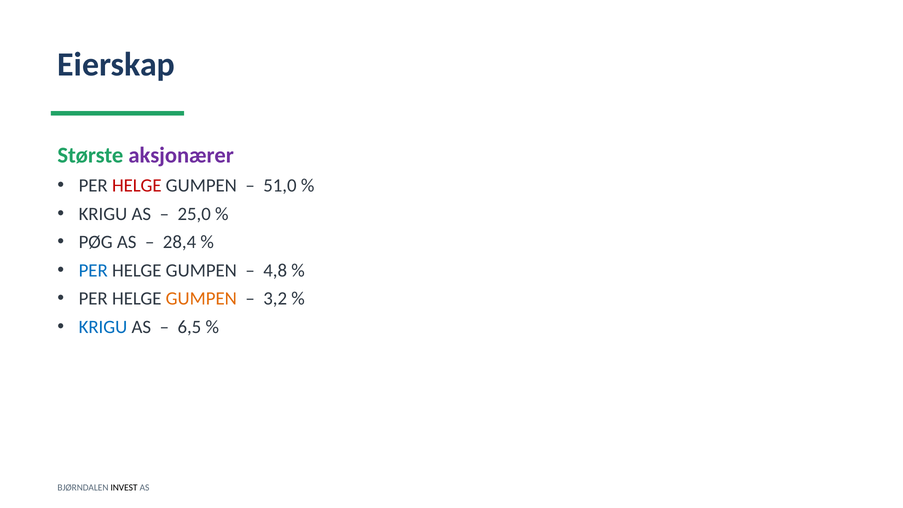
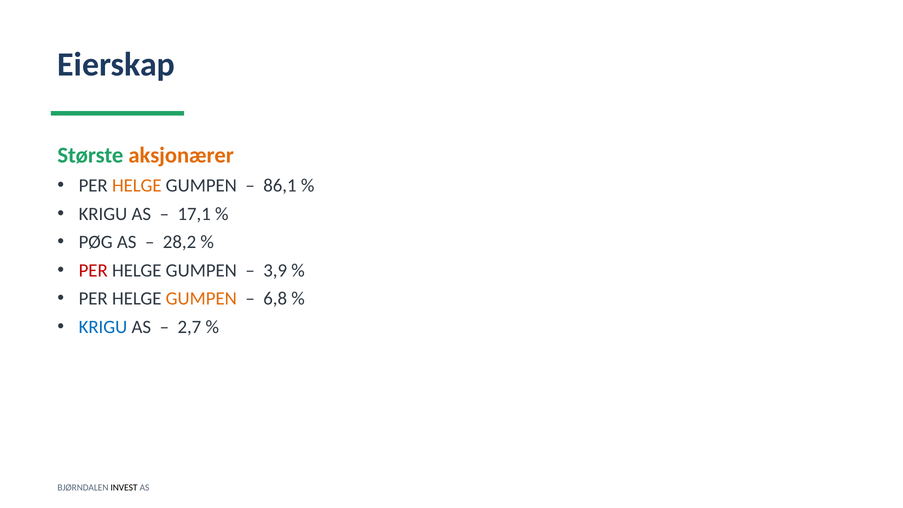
aksjonærer colour: purple -> orange
HELGE at (137, 186) colour: red -> orange
51,0: 51,0 -> 86,1
25,0: 25,0 -> 17,1
28,4: 28,4 -> 28,2
PER at (93, 270) colour: blue -> red
4,8: 4,8 -> 3,9
3,2: 3,2 -> 6,8
6,5: 6,5 -> 2,7
